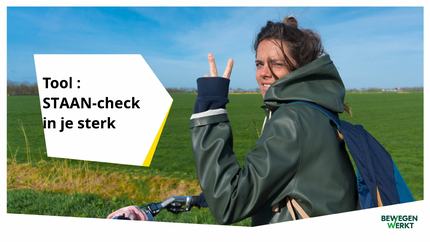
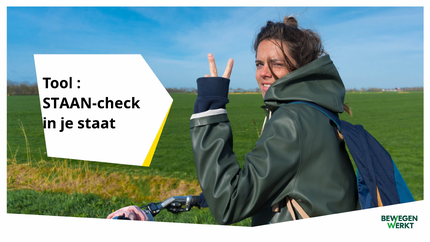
sterk: sterk -> staat
